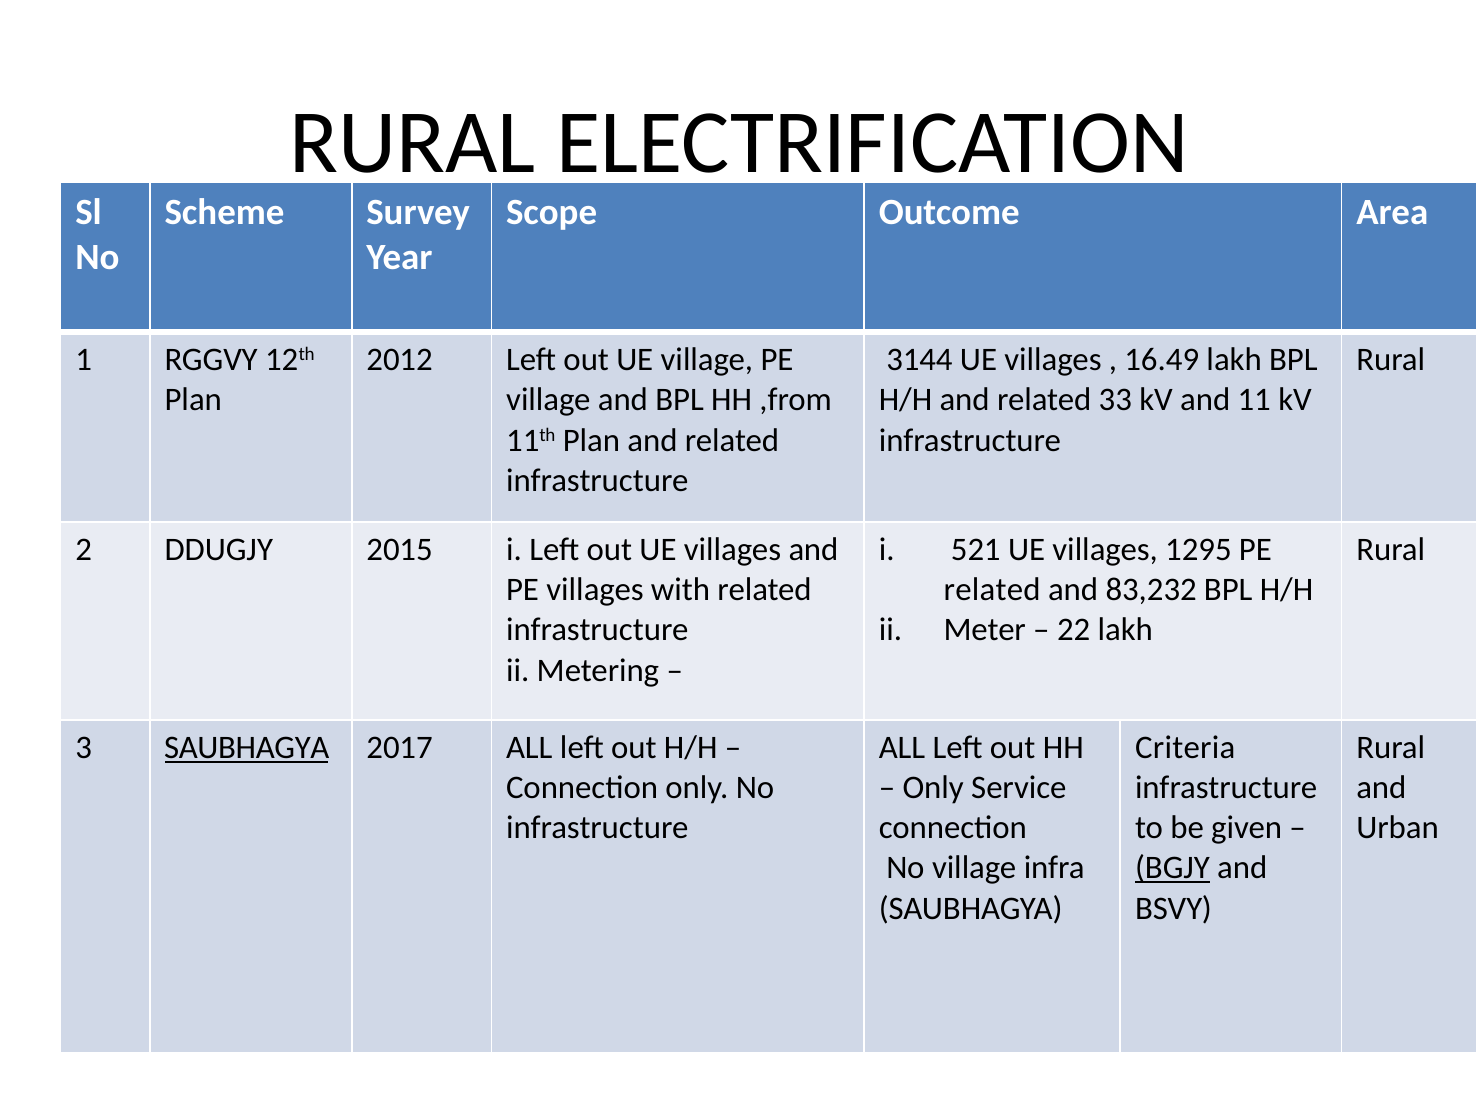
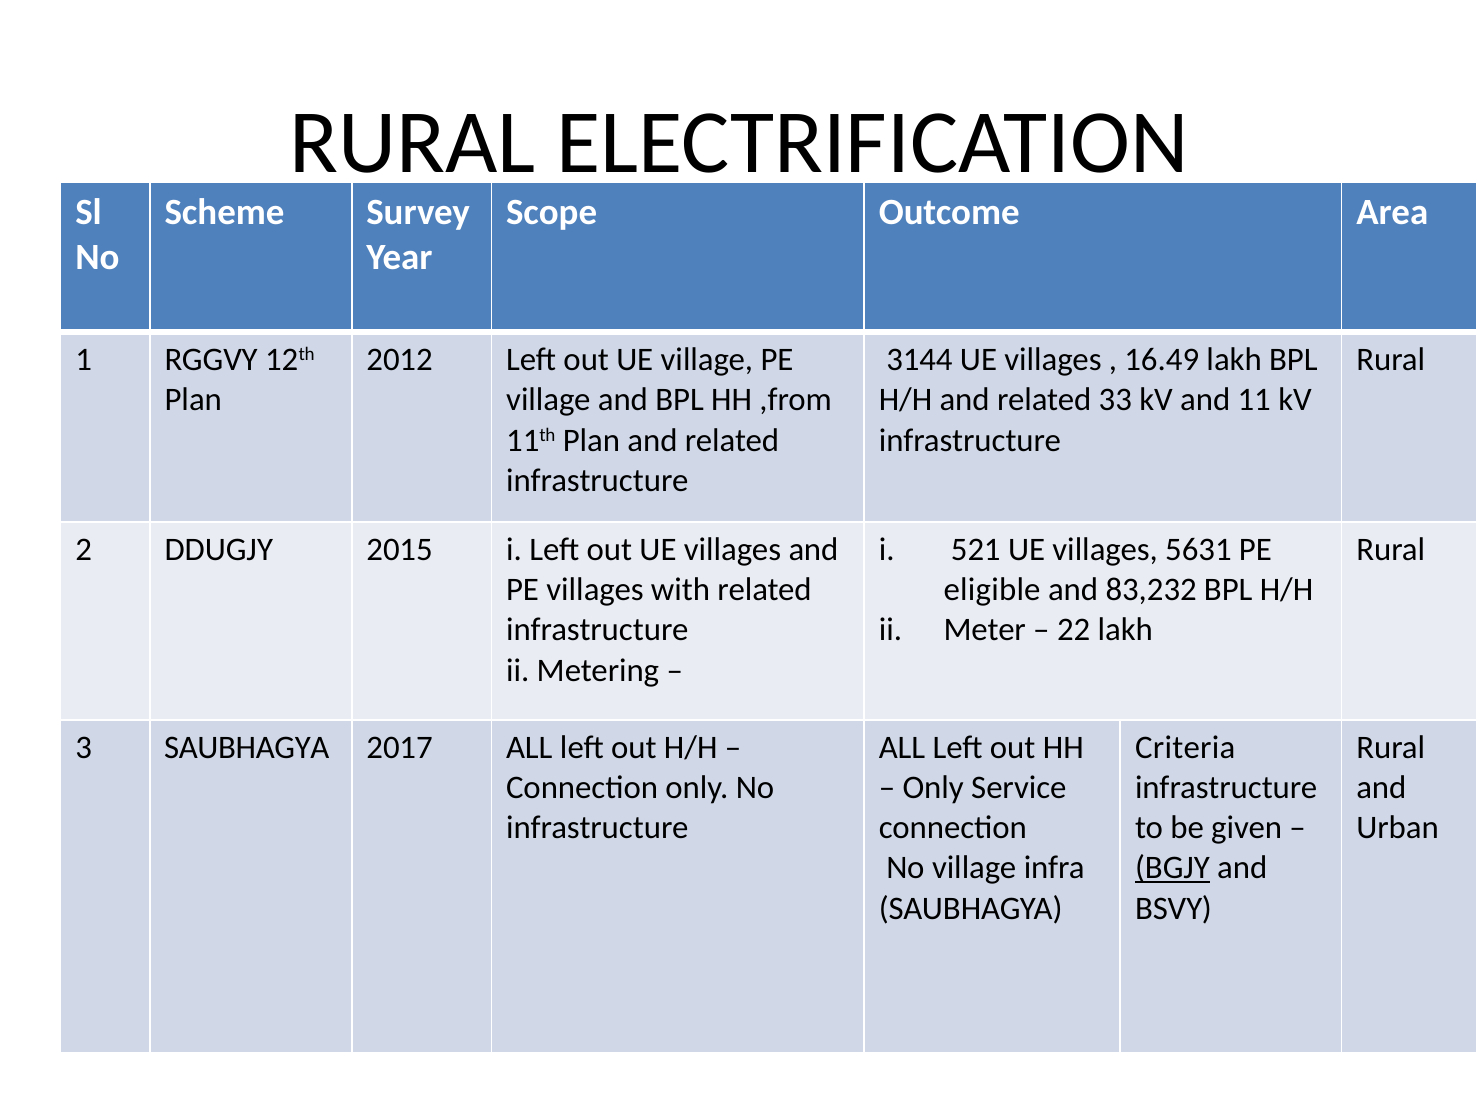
1295: 1295 -> 5631
related at (992, 590): related -> eligible
SAUBHAGYA at (247, 748) underline: present -> none
